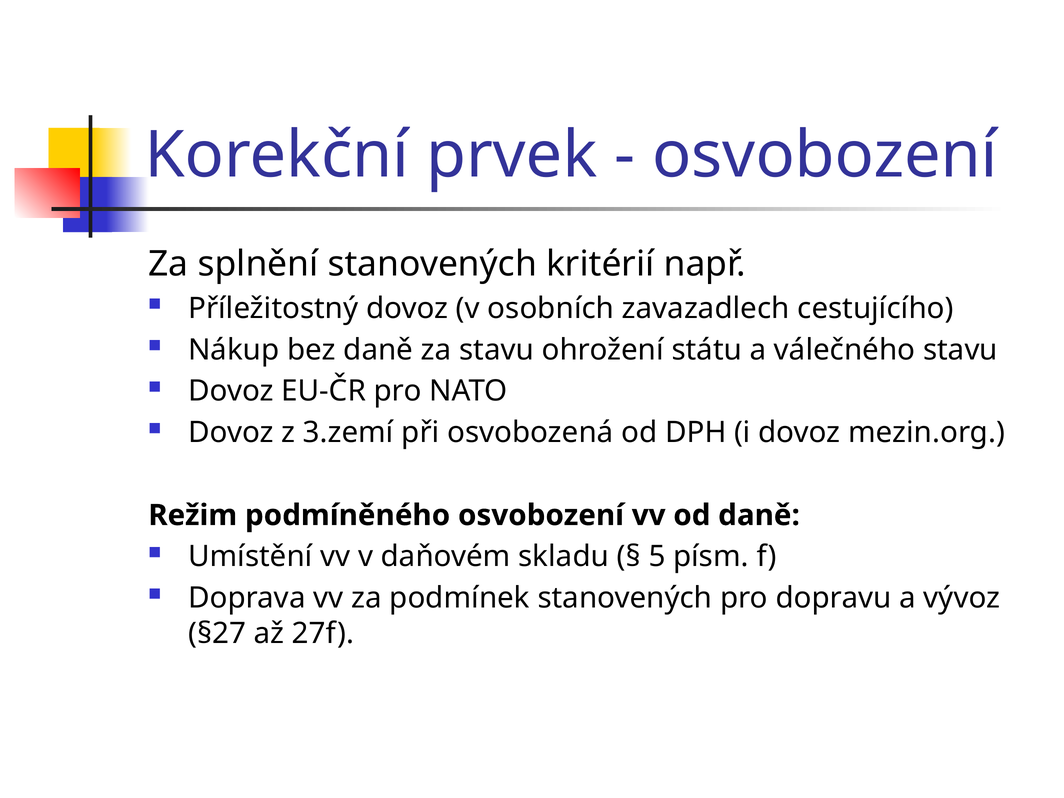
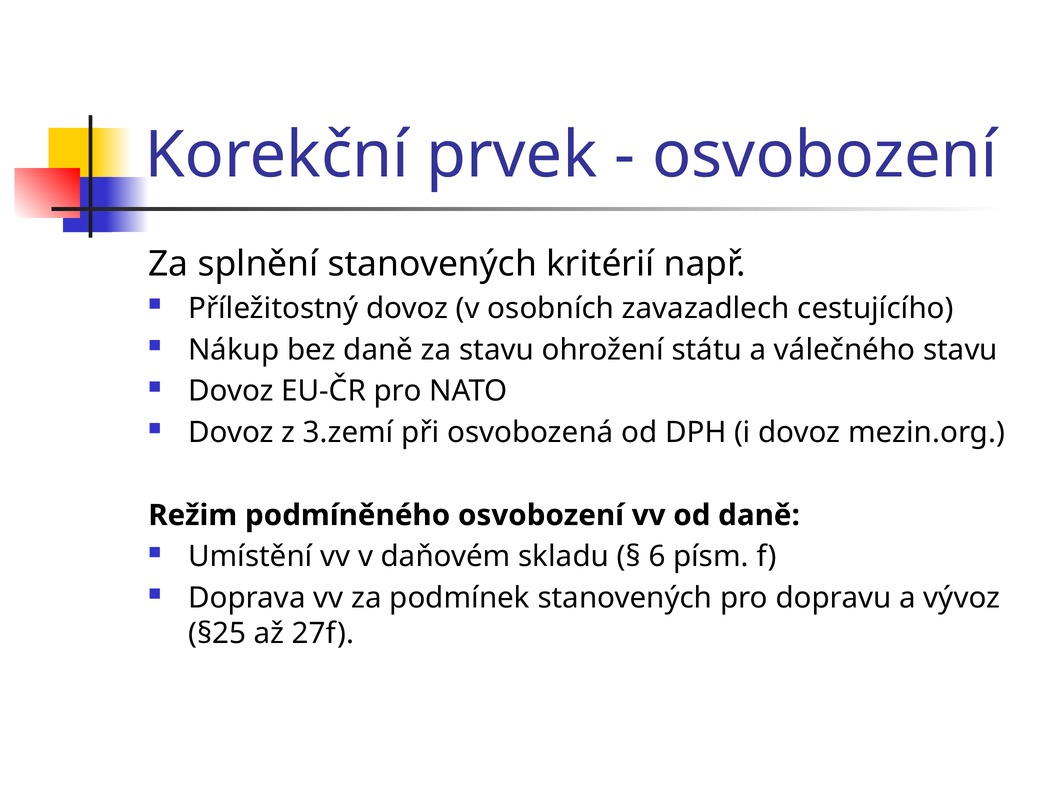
5: 5 -> 6
§27: §27 -> §25
